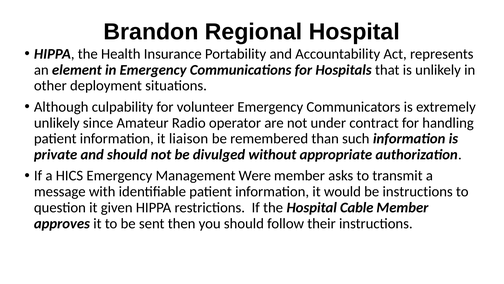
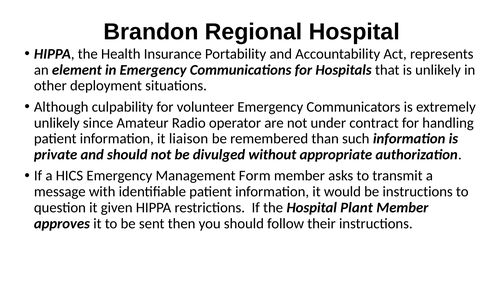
Were: Were -> Form
Cable: Cable -> Plant
